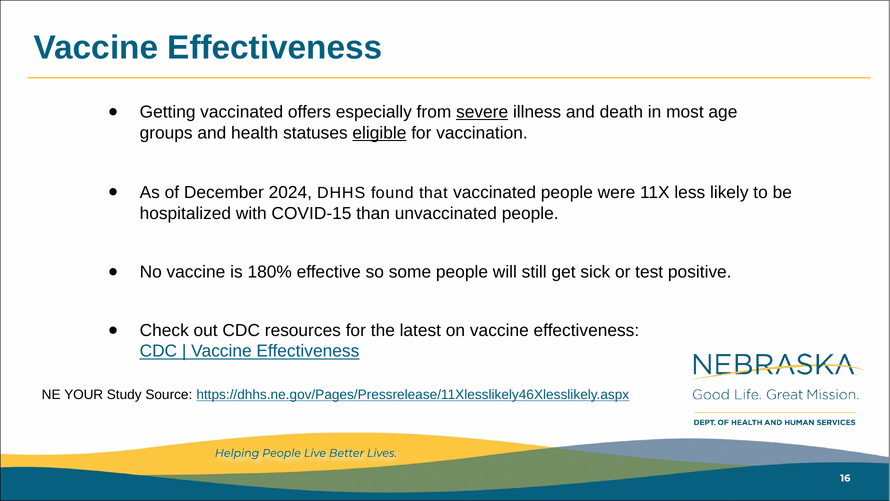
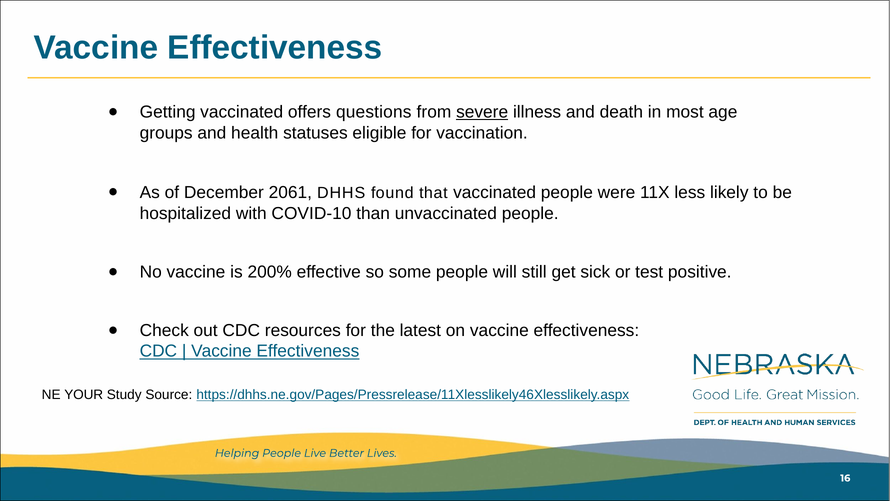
especially: especially -> questions
eligible underline: present -> none
2024: 2024 -> 2061
COVID-15: COVID-15 -> COVID-10
180%: 180% -> 200%
